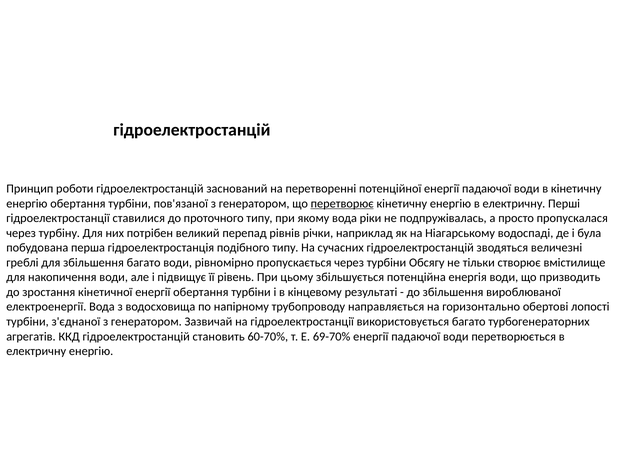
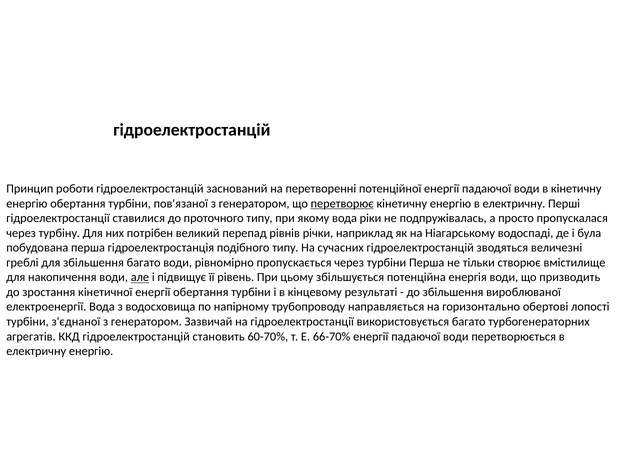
турбіни Обсягу: Обсягу -> Перша
але underline: none -> present
69-70%: 69-70% -> 66-70%
